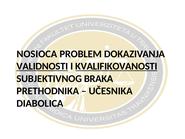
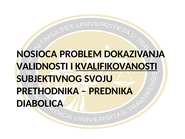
VALIDNOSTI underline: present -> none
BRAKA: BRAKA -> SVOJU
UČESNIKA: UČESNIKA -> PREDNIKA
